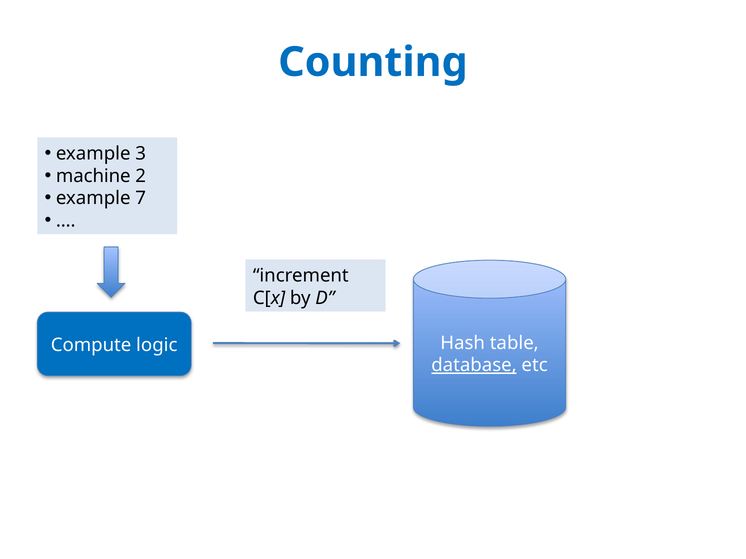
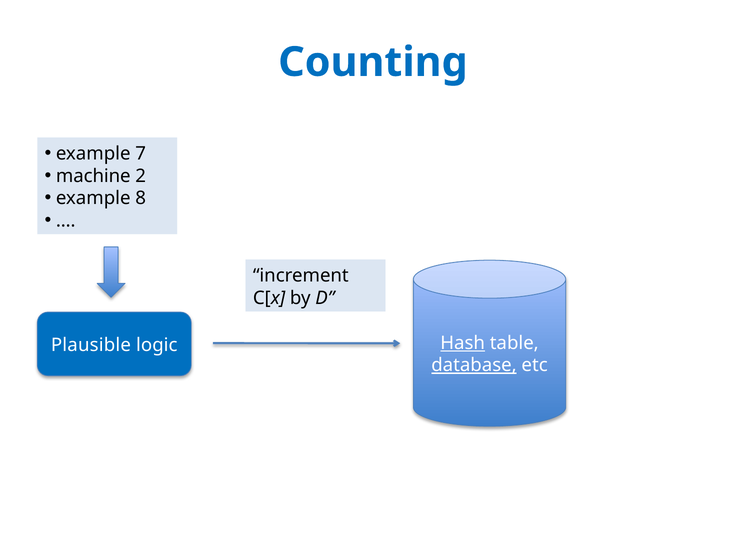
3: 3 -> 7
7: 7 -> 8
Compute: Compute -> Plausible
Hash underline: none -> present
